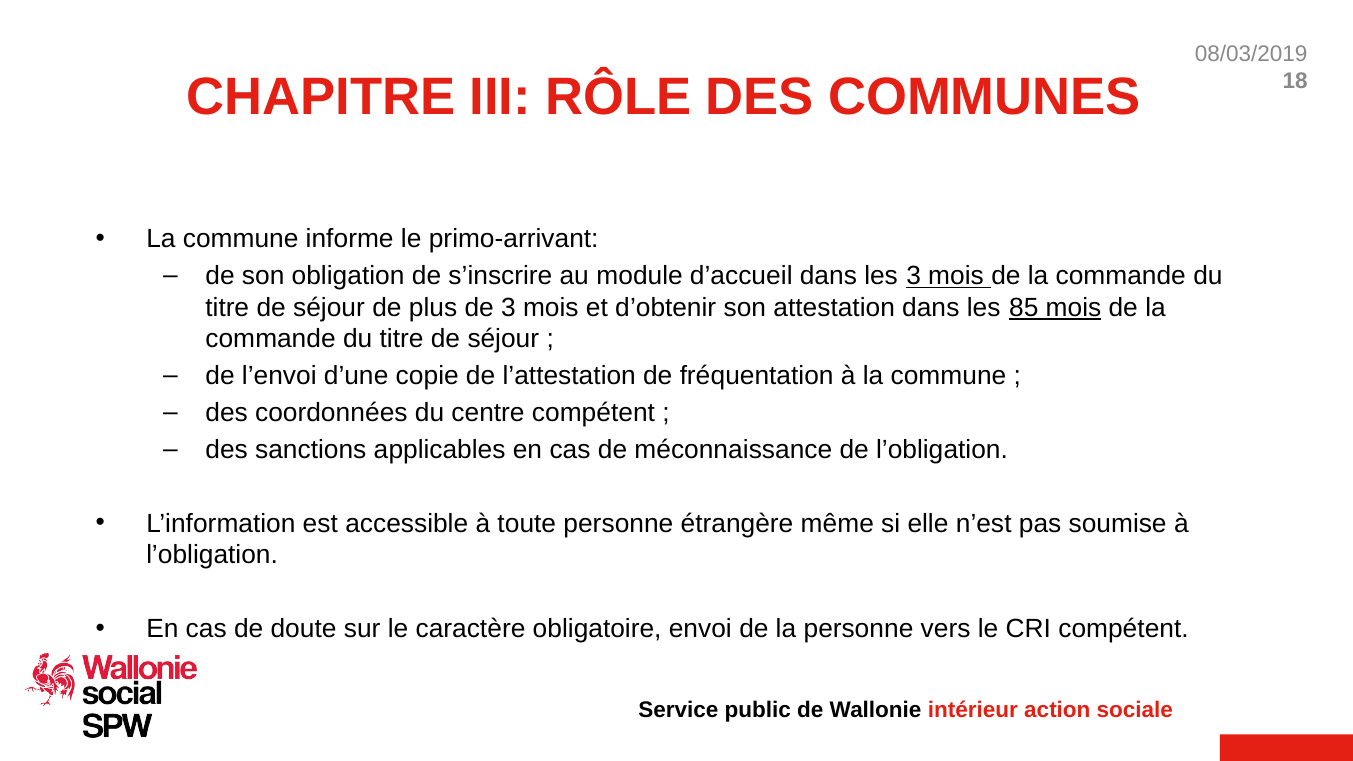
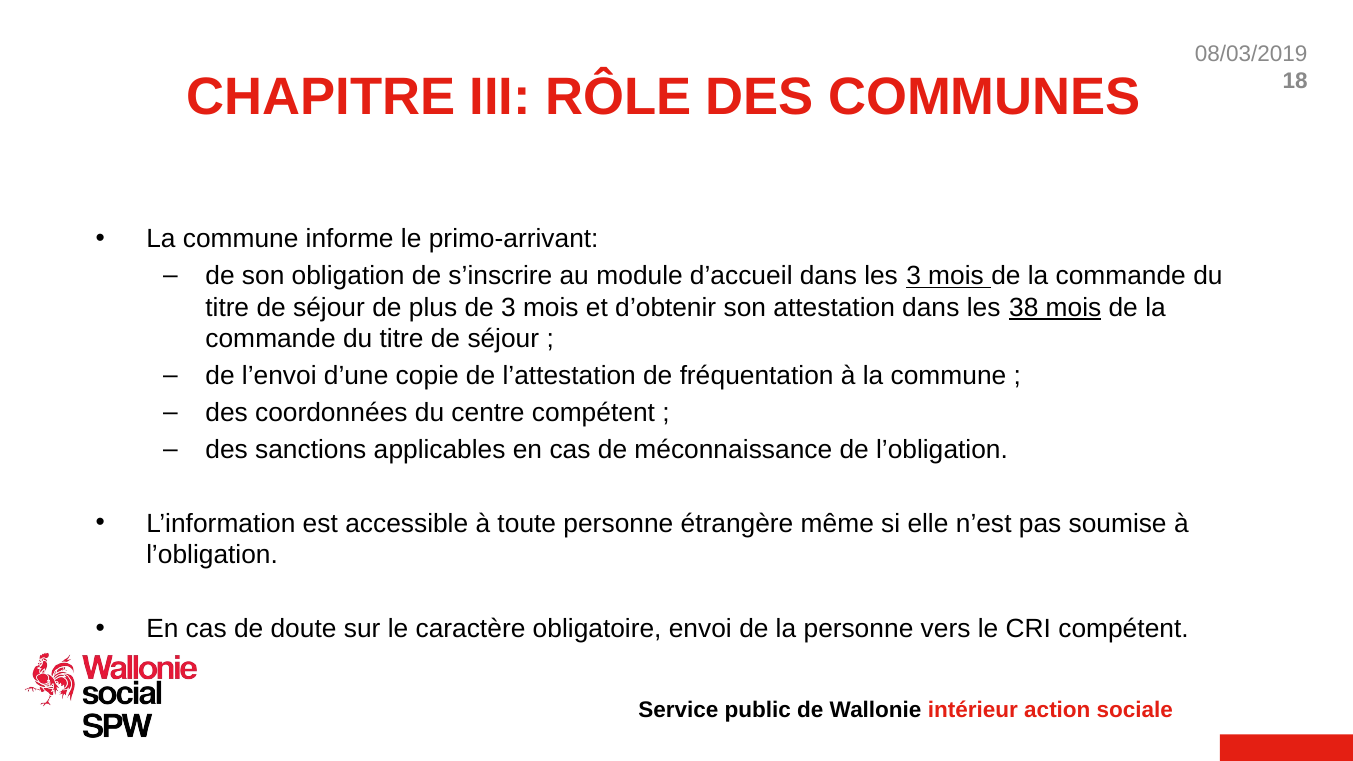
85: 85 -> 38
